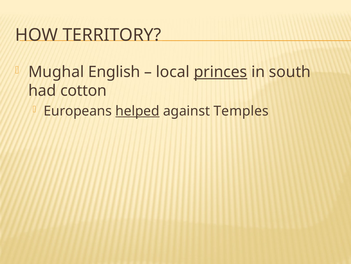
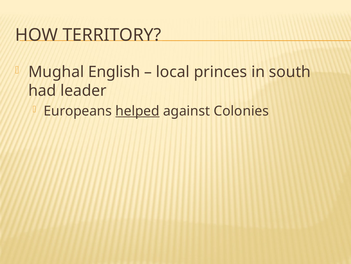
princes underline: present -> none
cotton: cotton -> leader
Temples: Temples -> Colonies
